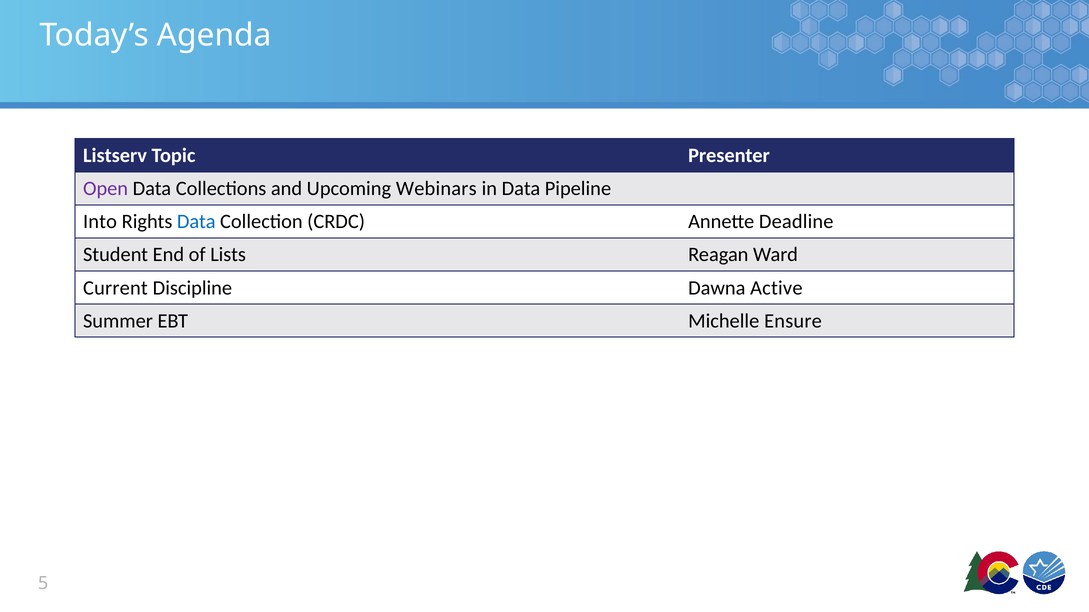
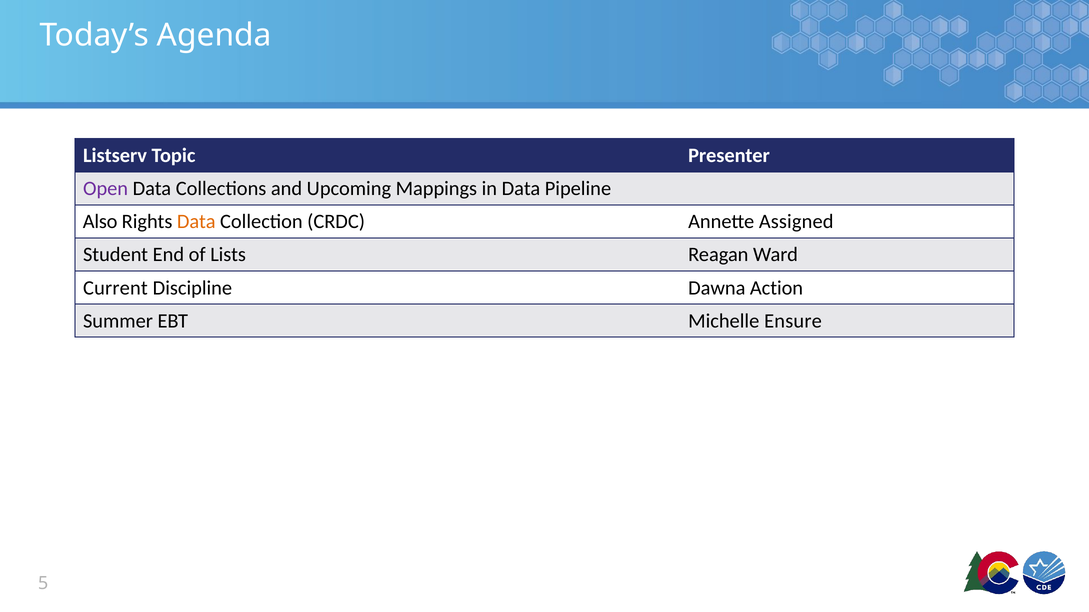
Webinars: Webinars -> Mappings
Into: Into -> Also
Data at (196, 222) colour: blue -> orange
Deadline: Deadline -> Assigned
Active: Active -> Action
